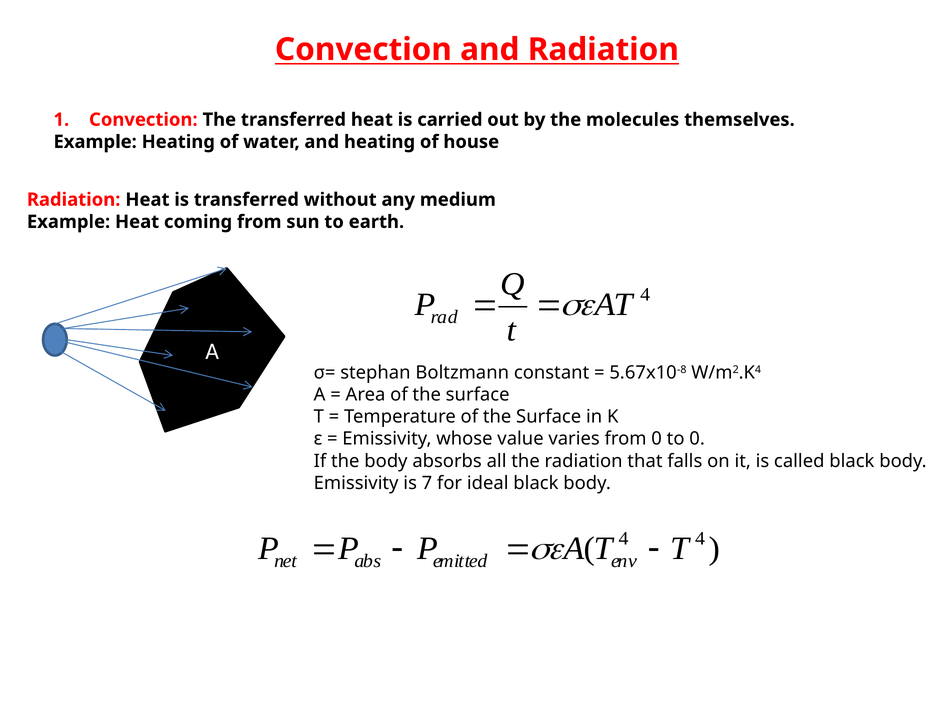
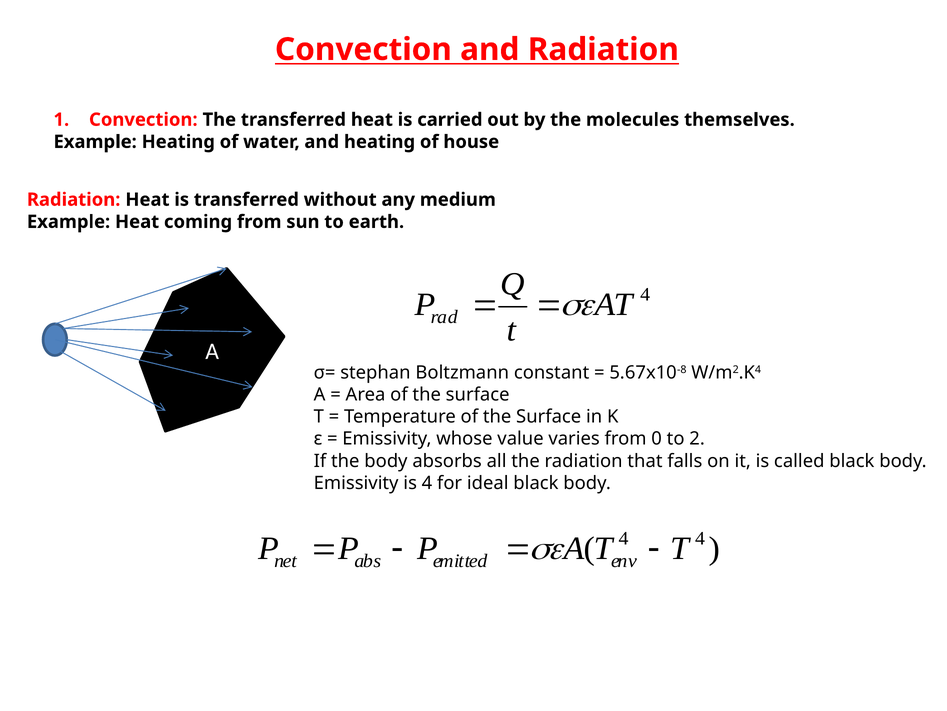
to 0: 0 -> 2
is 7: 7 -> 4
